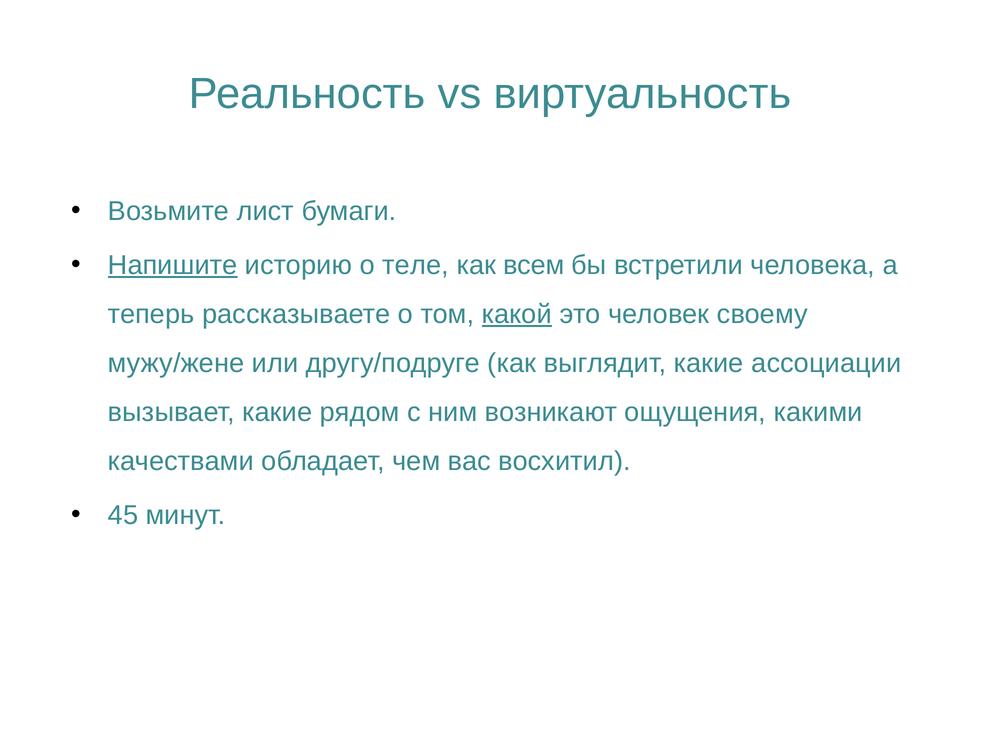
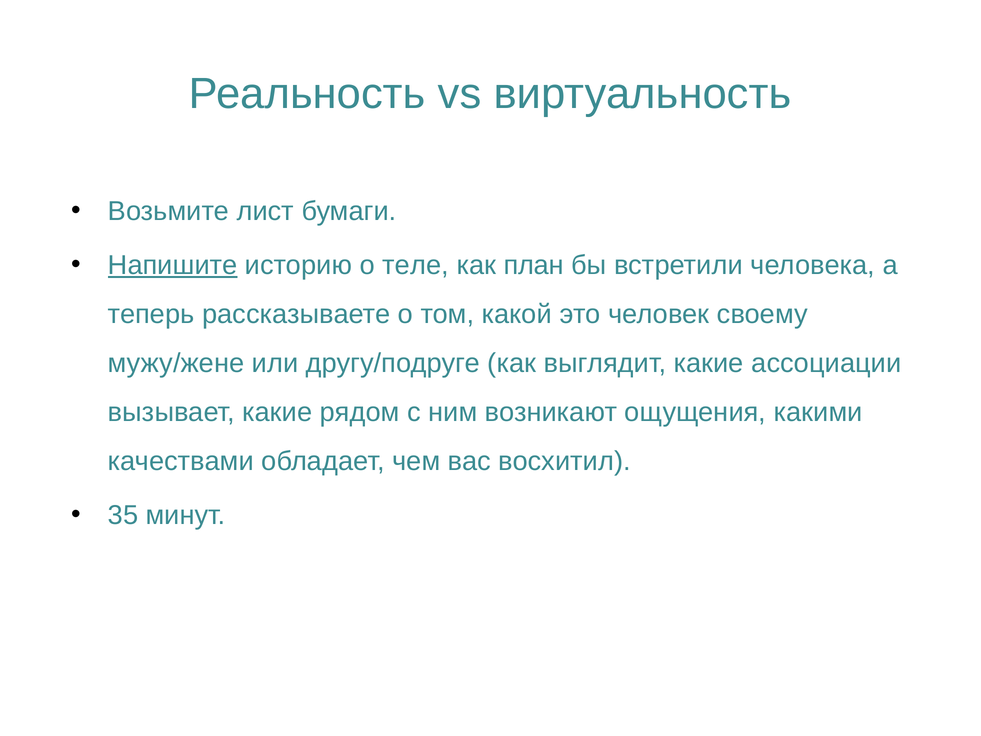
всем: всем -> план
какой underline: present -> none
45: 45 -> 35
